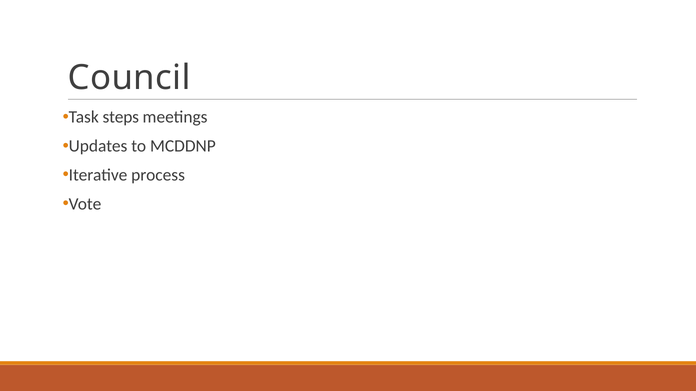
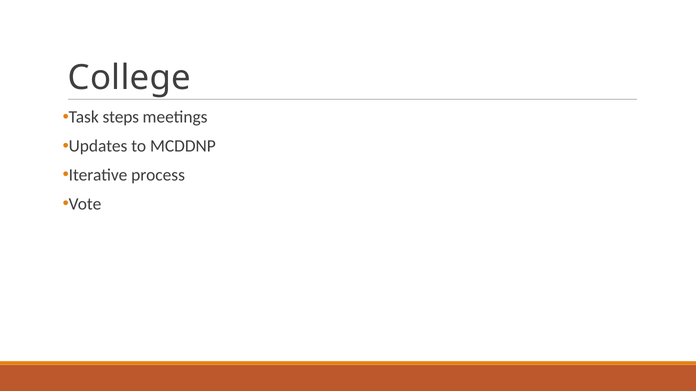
Council: Council -> College
